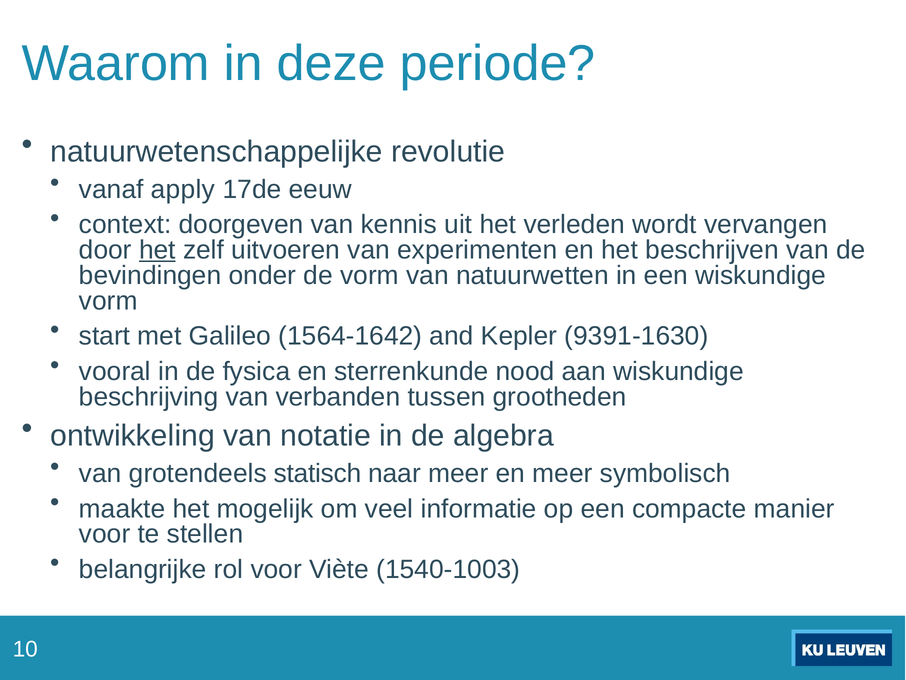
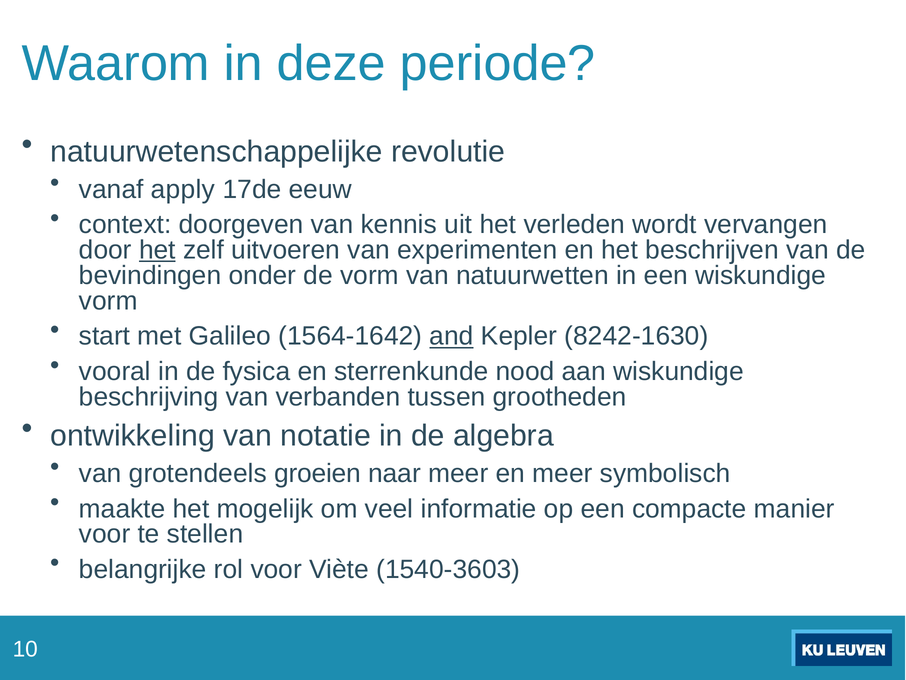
and underline: none -> present
9391-1630: 9391-1630 -> 8242-1630
statisch: statisch -> groeien
1540-1003: 1540-1003 -> 1540-3603
